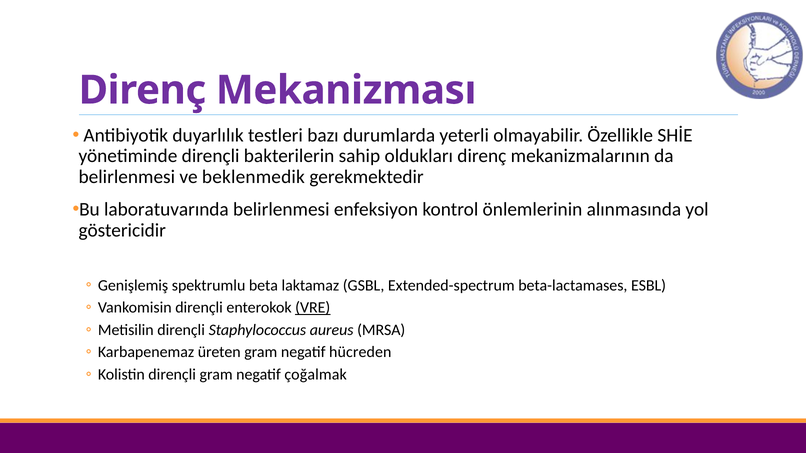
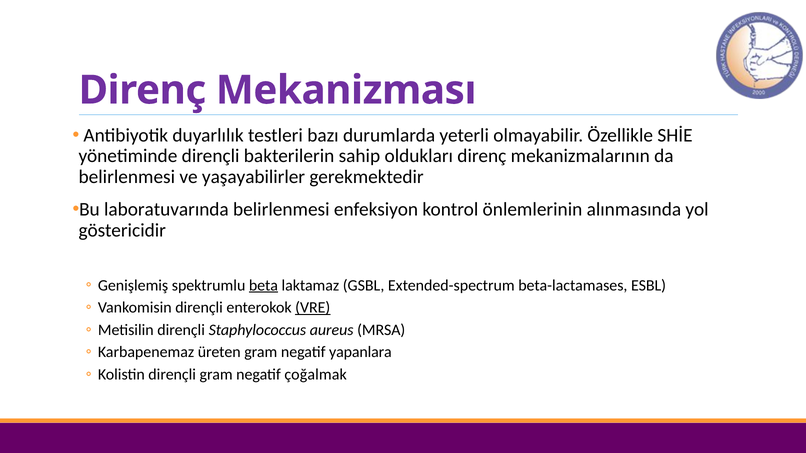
beklenmedik: beklenmedik -> yaşayabilirler
beta underline: none -> present
hücreden: hücreden -> yapanlara
